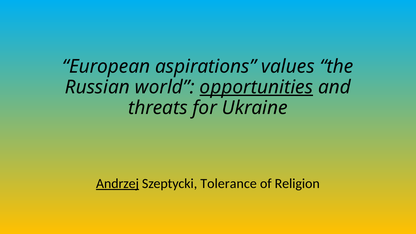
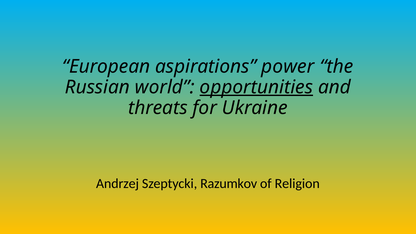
values: values -> power
Andrzej underline: present -> none
Tolerance: Tolerance -> Razumkov
